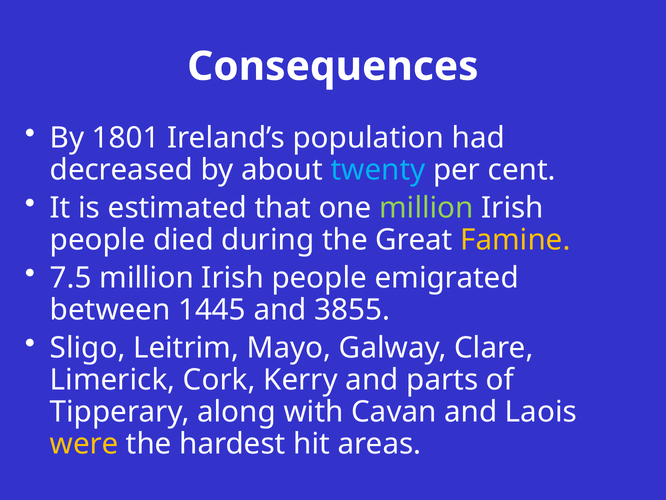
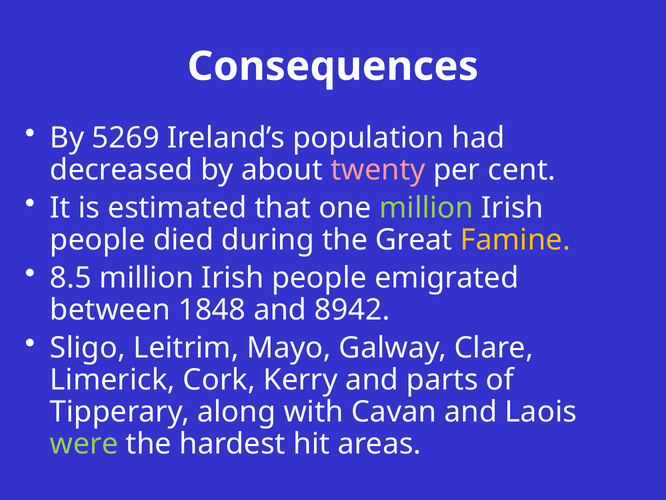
1801: 1801 -> 5269
twenty colour: light blue -> pink
7.5: 7.5 -> 8.5
1445: 1445 -> 1848
3855: 3855 -> 8942
were colour: yellow -> light green
